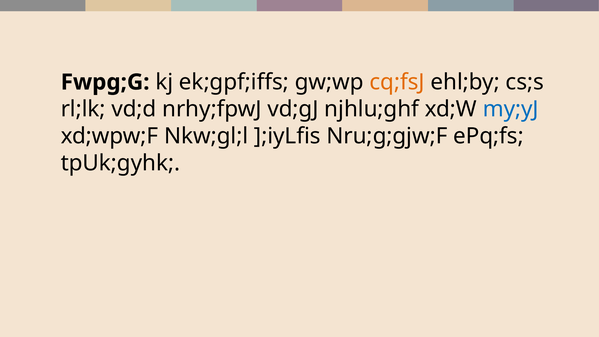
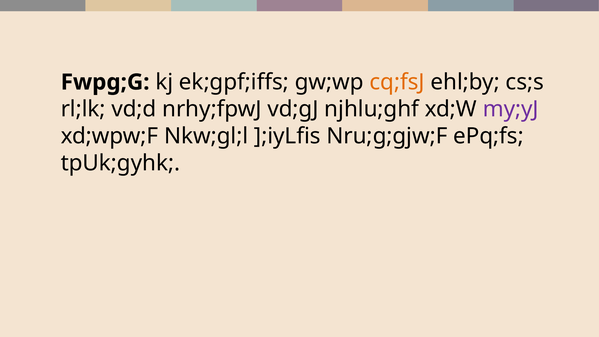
my;yJ colour: blue -> purple
